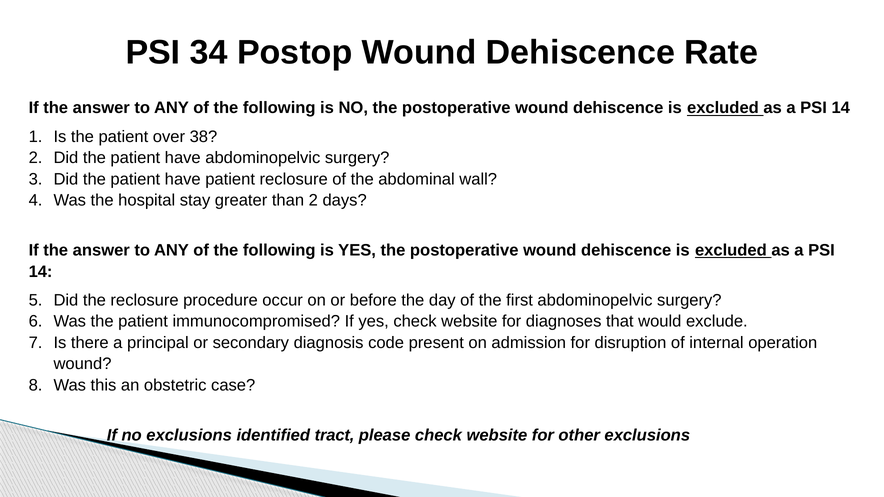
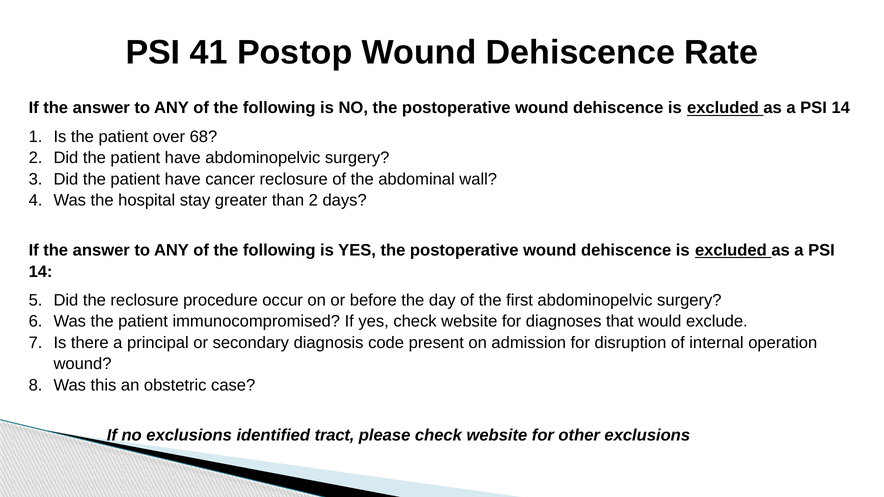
34: 34 -> 41
38: 38 -> 68
have patient: patient -> cancer
